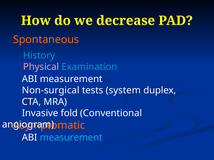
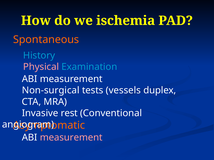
decrease: decrease -> ischemia
system: system -> vessels
fold: fold -> rest
measurement at (71, 138) colour: light blue -> pink
